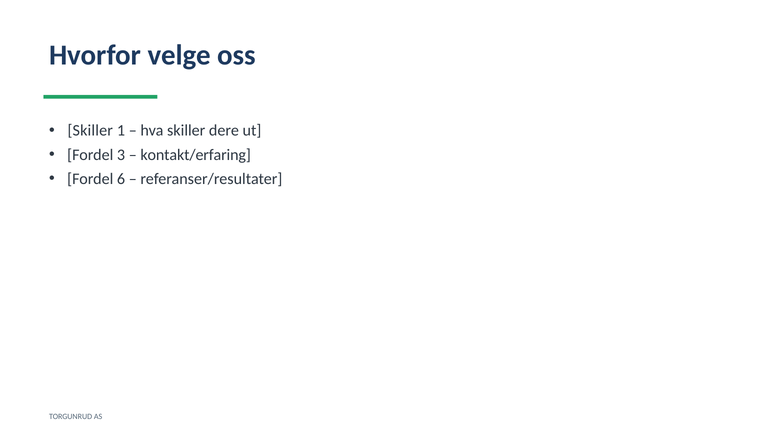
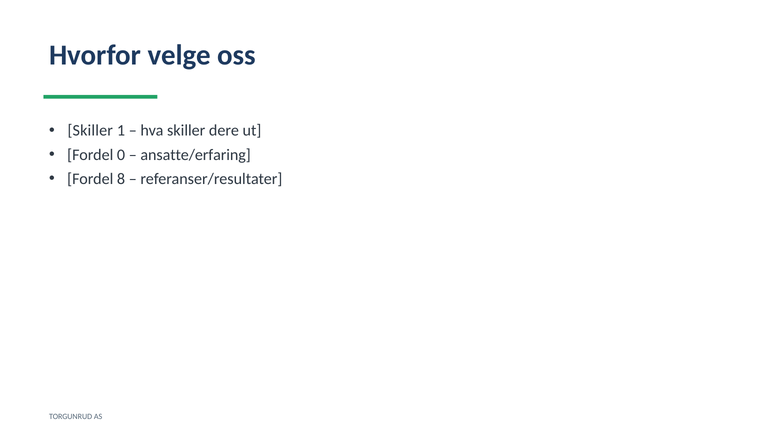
3: 3 -> 0
kontakt/erfaring: kontakt/erfaring -> ansatte/erfaring
6: 6 -> 8
